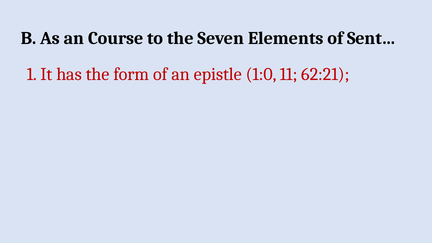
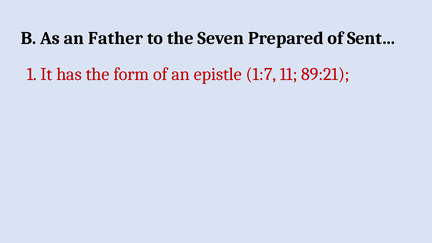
Course: Course -> Father
Elements: Elements -> Prepared
1:0: 1:0 -> 1:7
62:21: 62:21 -> 89:21
